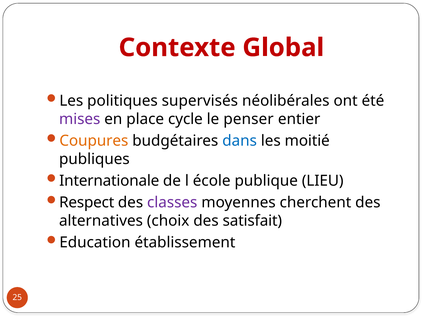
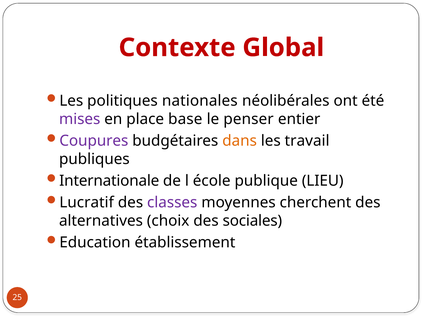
supervisés: supervisés -> nationales
cycle: cycle -> base
Coupures colour: orange -> purple
dans colour: blue -> orange
moitié: moitié -> travail
Respect: Respect -> Lucratif
satisfait: satisfait -> sociales
